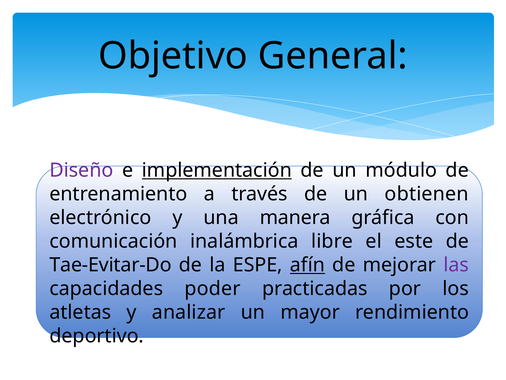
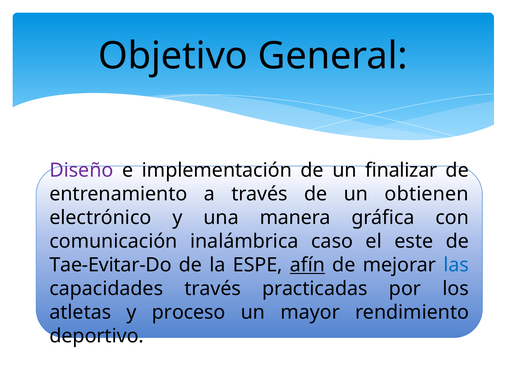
implementación underline: present -> none
módulo: módulo -> finalizar
libre: libre -> caso
las colour: purple -> blue
capacidades poder: poder -> través
analizar: analizar -> proceso
